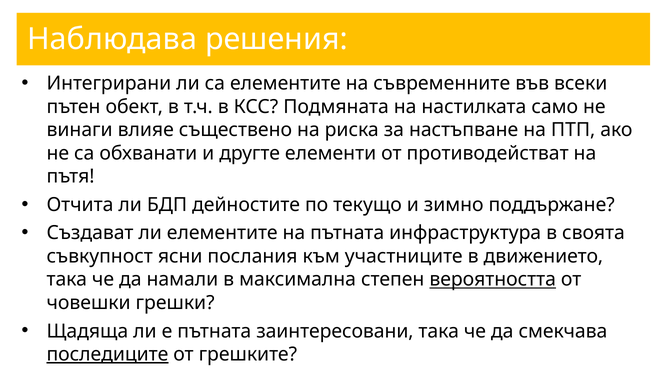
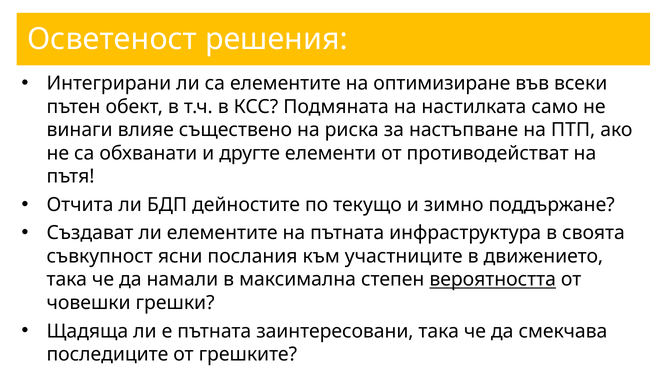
Наблюдава: Наблюдава -> Осветеност
съвременните: съвременните -> оптимизиране
последиците underline: present -> none
